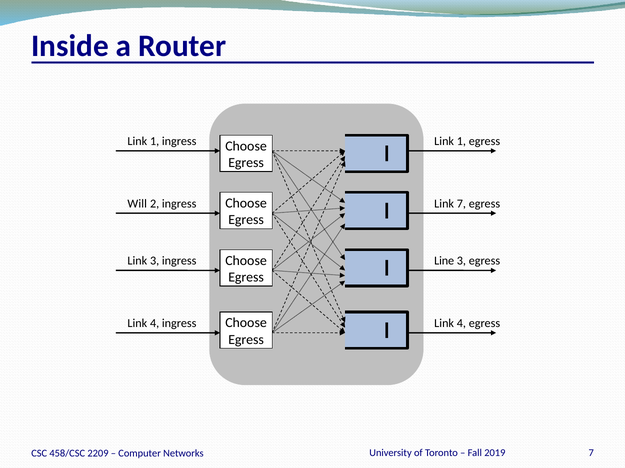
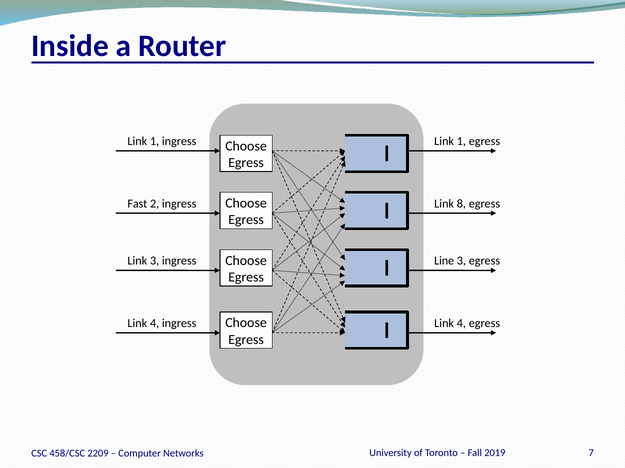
Will: Will -> Fast
Link 7: 7 -> 8
